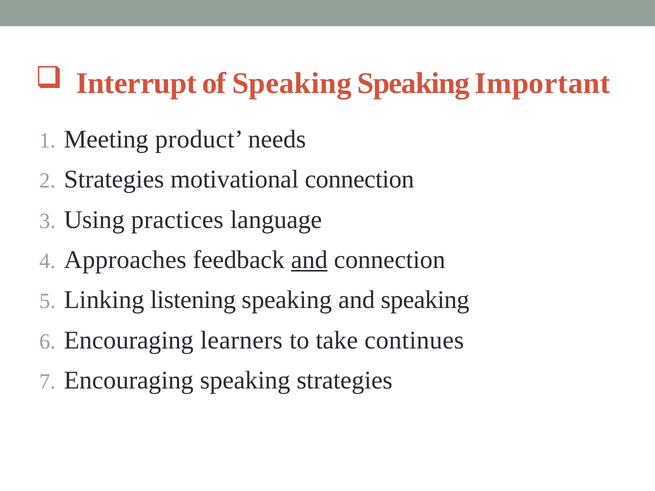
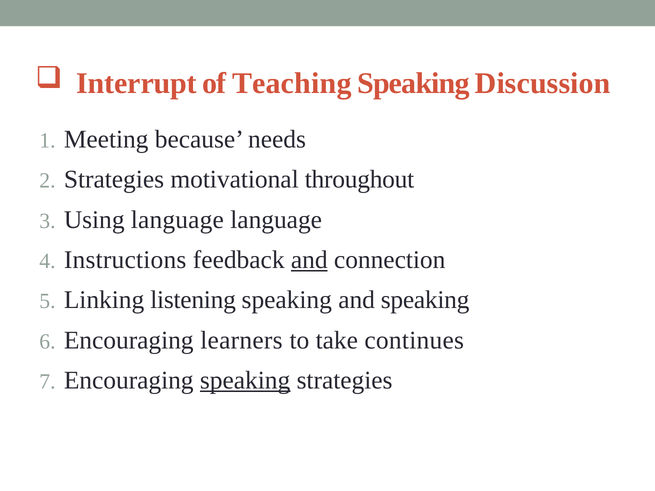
of Speaking: Speaking -> Teaching
Important: Important -> Discussion
product: product -> because
motivational connection: connection -> throughout
Using practices: practices -> language
Approaches: Approaches -> Instructions
speaking at (245, 381) underline: none -> present
